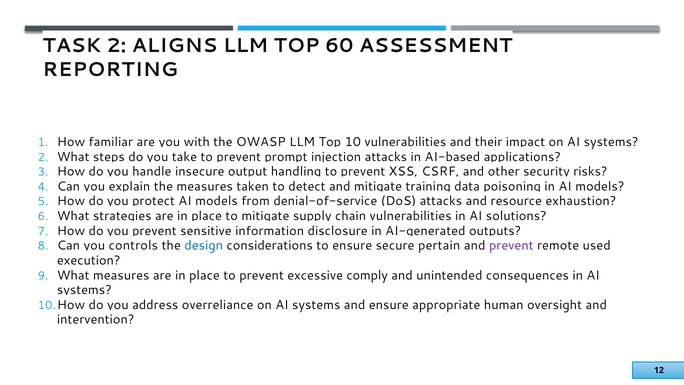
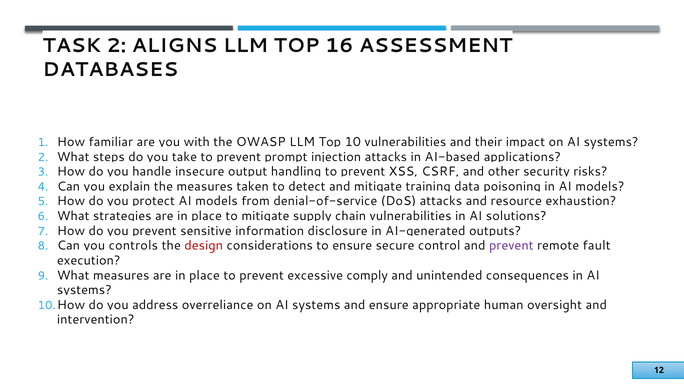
60: 60 -> 16
REPORTING: REPORTING -> DATABASES
design colour: blue -> red
pertain: pertain -> control
used: used -> fault
